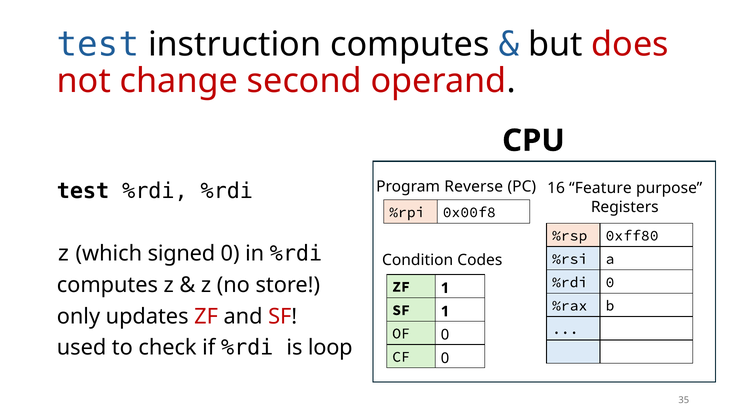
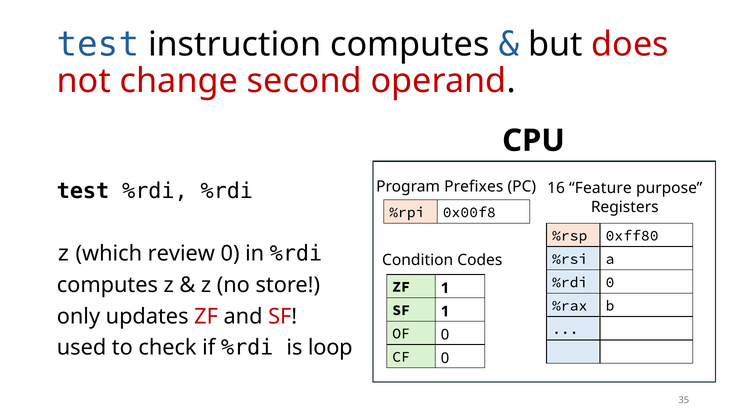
Reverse: Reverse -> Prefixes
signed: signed -> review
